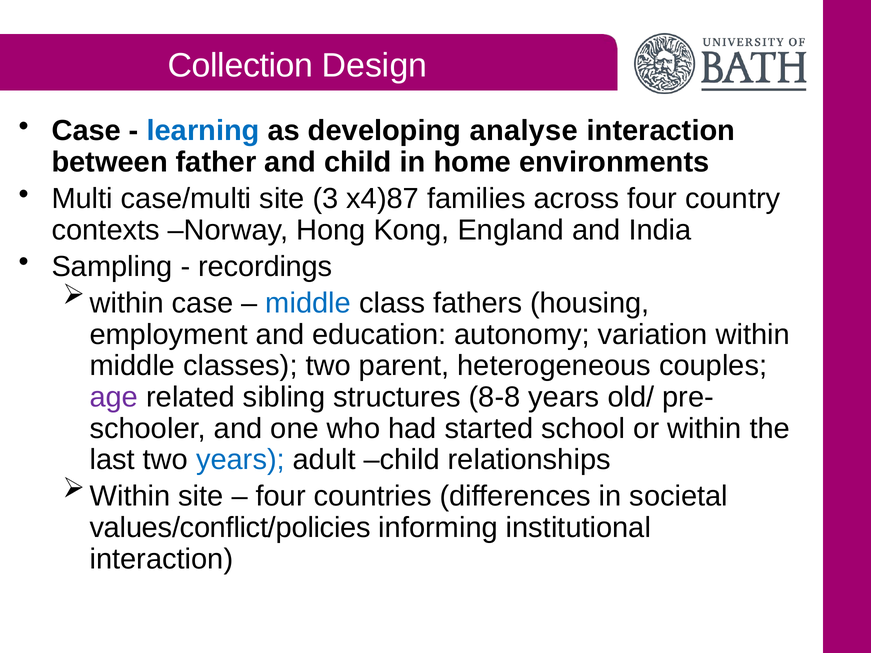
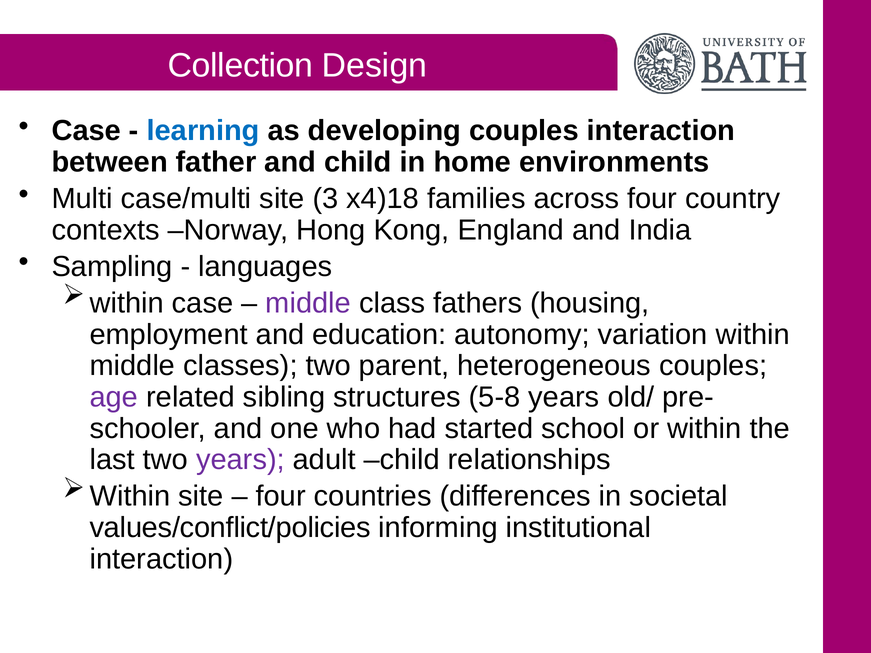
developing analyse: analyse -> couples
x4)87: x4)87 -> x4)18
recordings: recordings -> languages
middle at (308, 303) colour: blue -> purple
8-8: 8-8 -> 5-8
years at (240, 460) colour: blue -> purple
